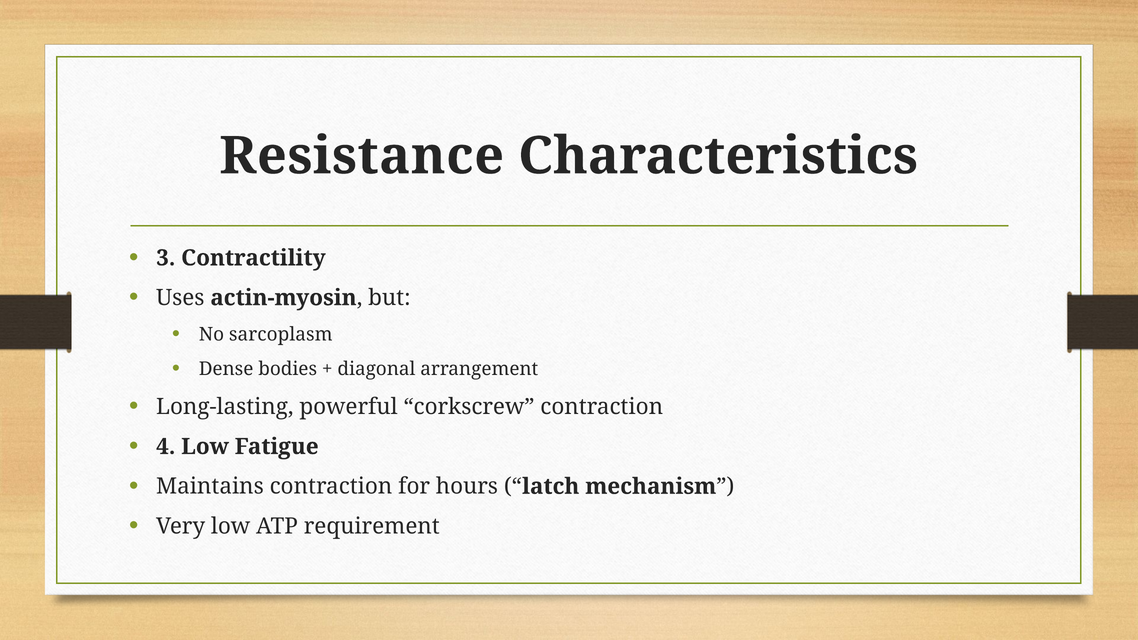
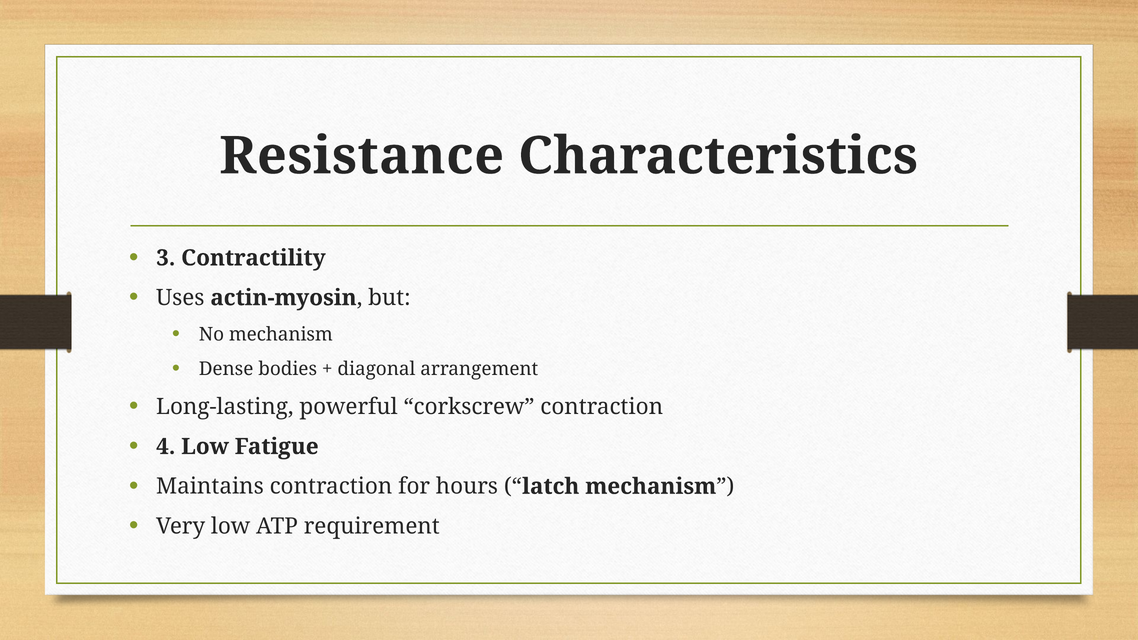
No sarcoplasm: sarcoplasm -> mechanism
